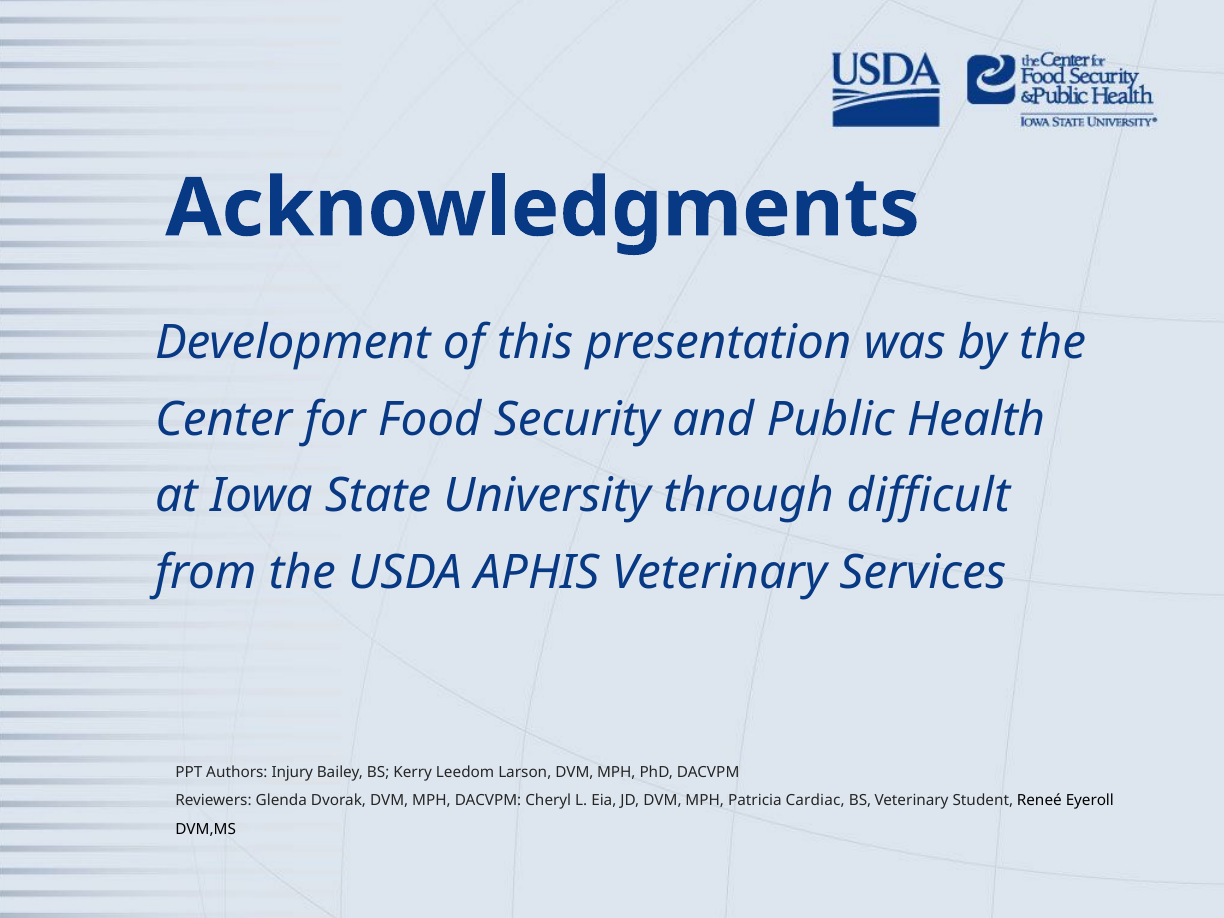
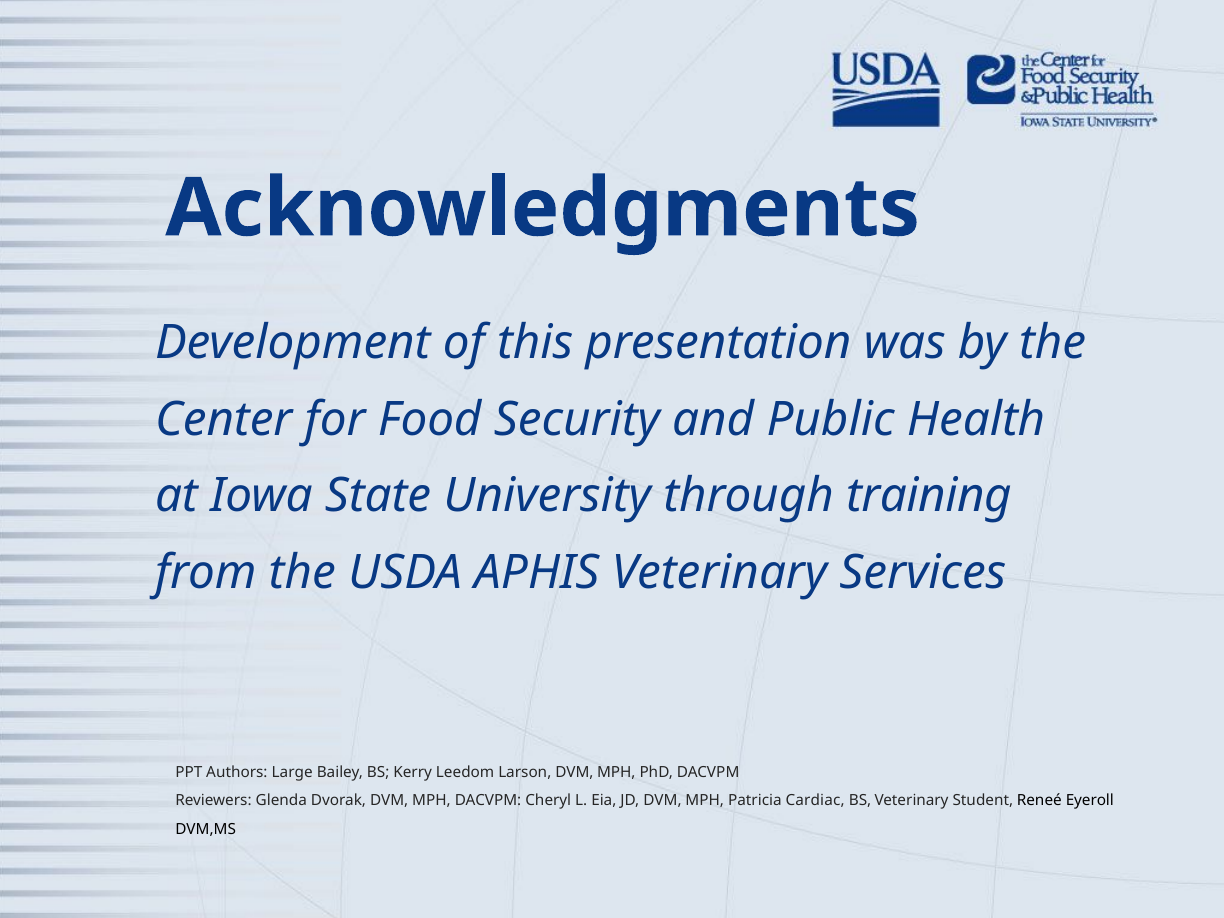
difficult: difficult -> training
Injury: Injury -> Large
